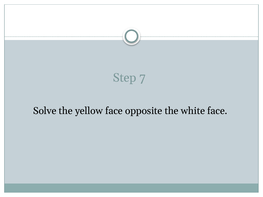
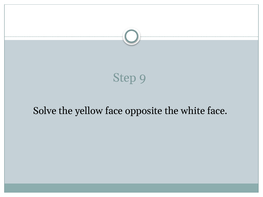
7: 7 -> 9
